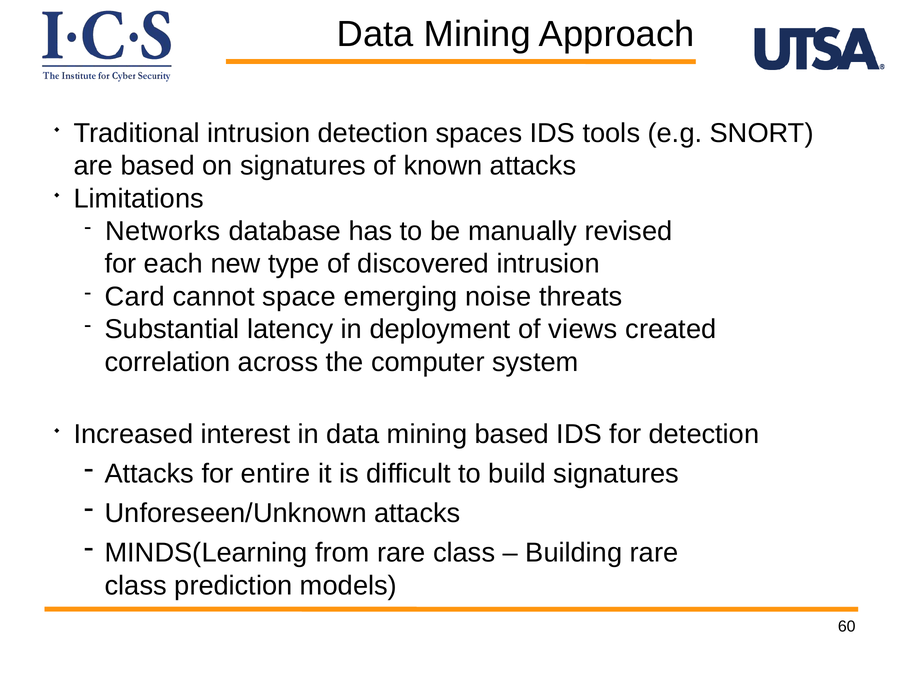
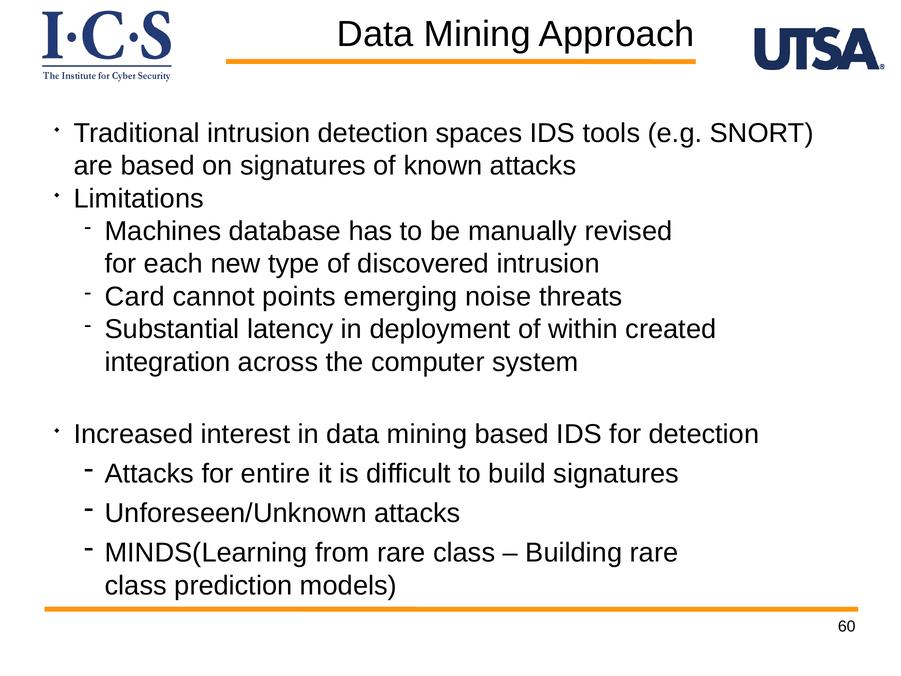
Networks: Networks -> Machines
space: space -> points
views: views -> within
correlation: correlation -> integration
